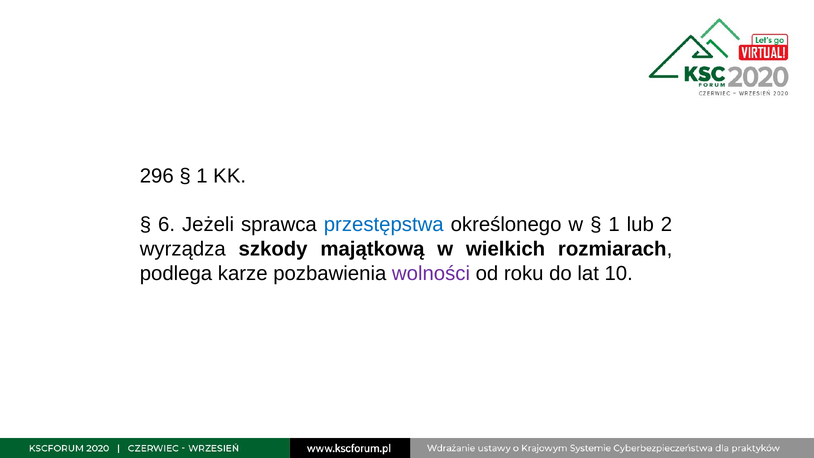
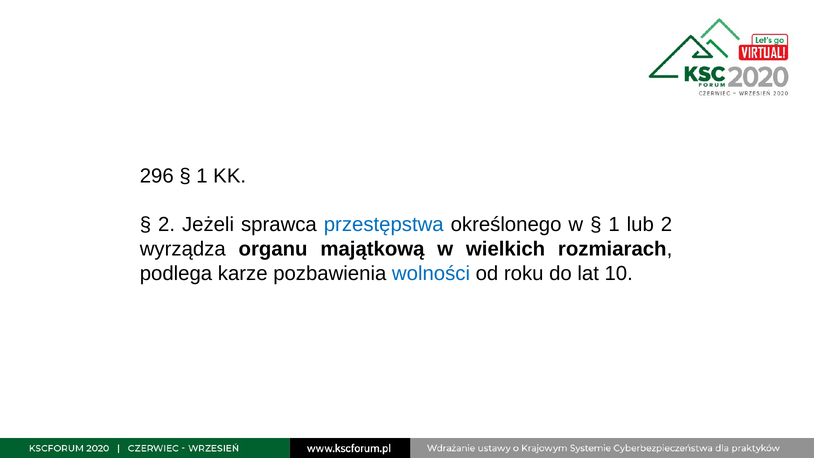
6 at (167, 225): 6 -> 2
szkody: szkody -> organu
wolności colour: purple -> blue
